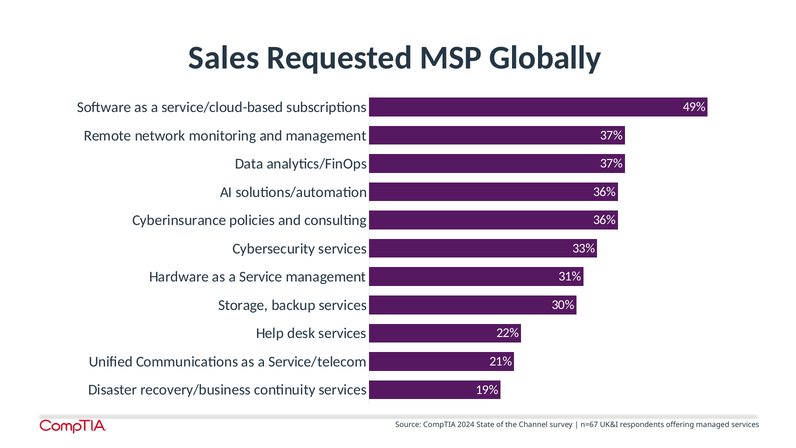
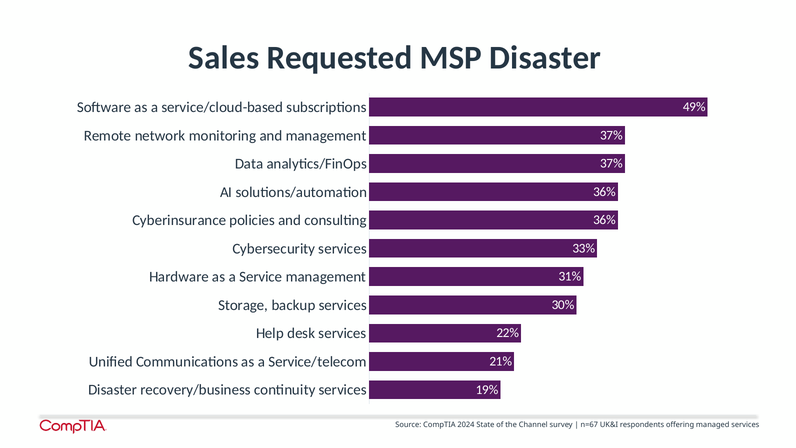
MSP Globally: Globally -> Disaster
